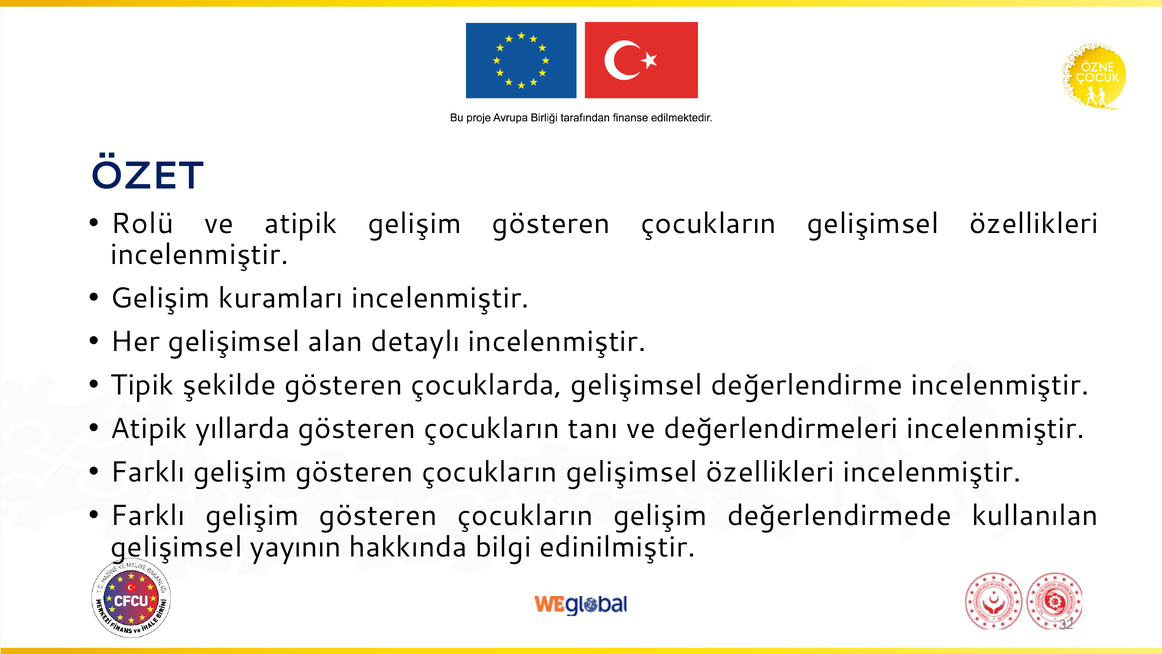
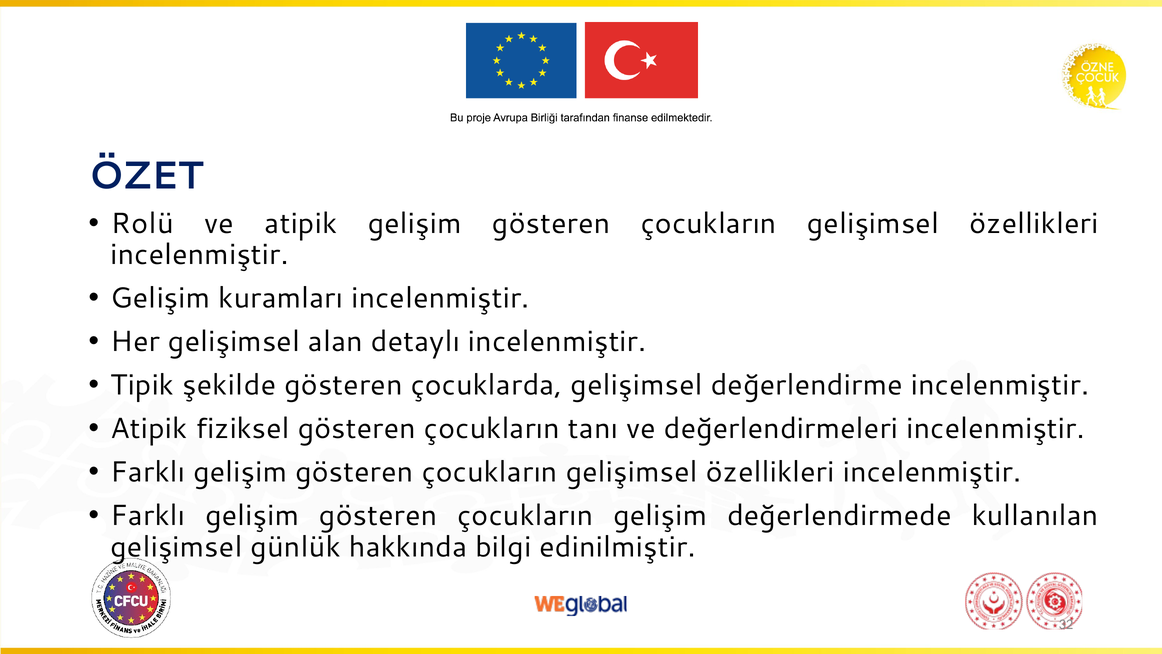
yıllarda: yıllarda -> fiziksel
yayının: yayının -> günlük
